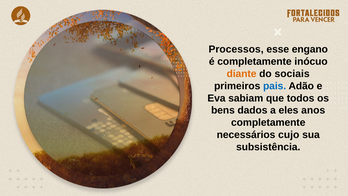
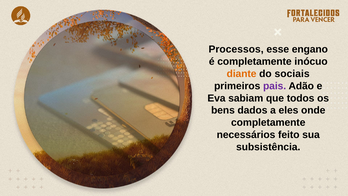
pais colour: blue -> purple
anos: anos -> onde
cujo: cujo -> feito
